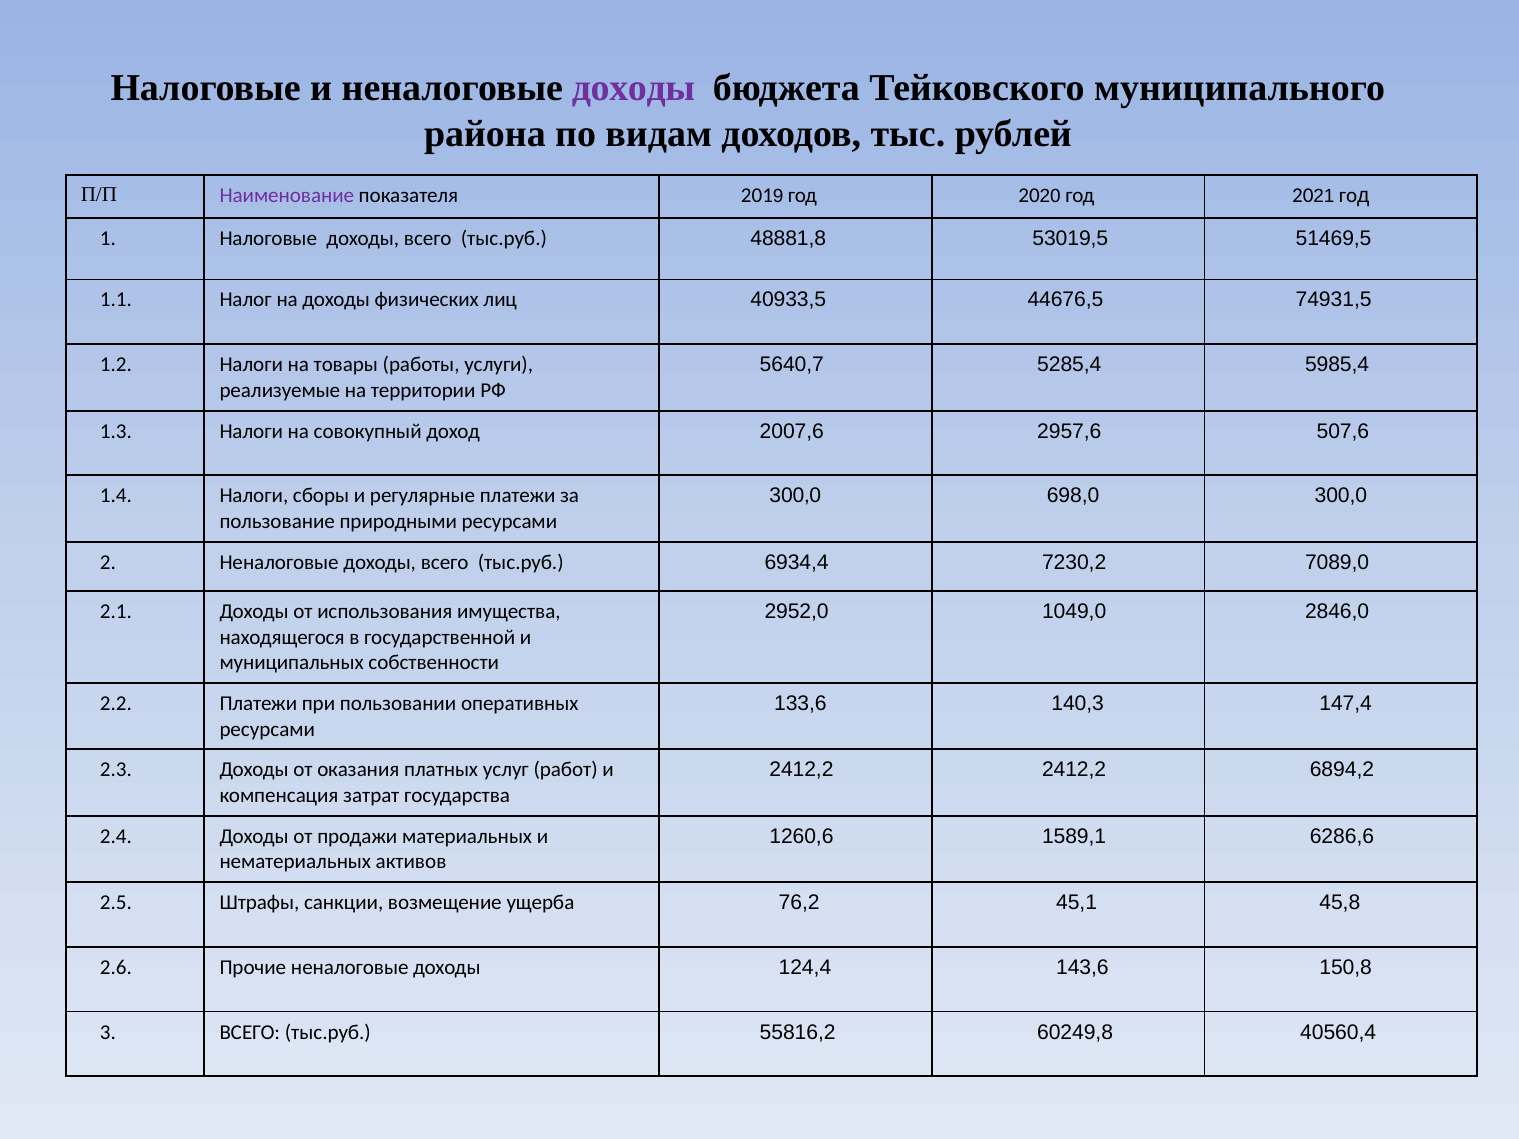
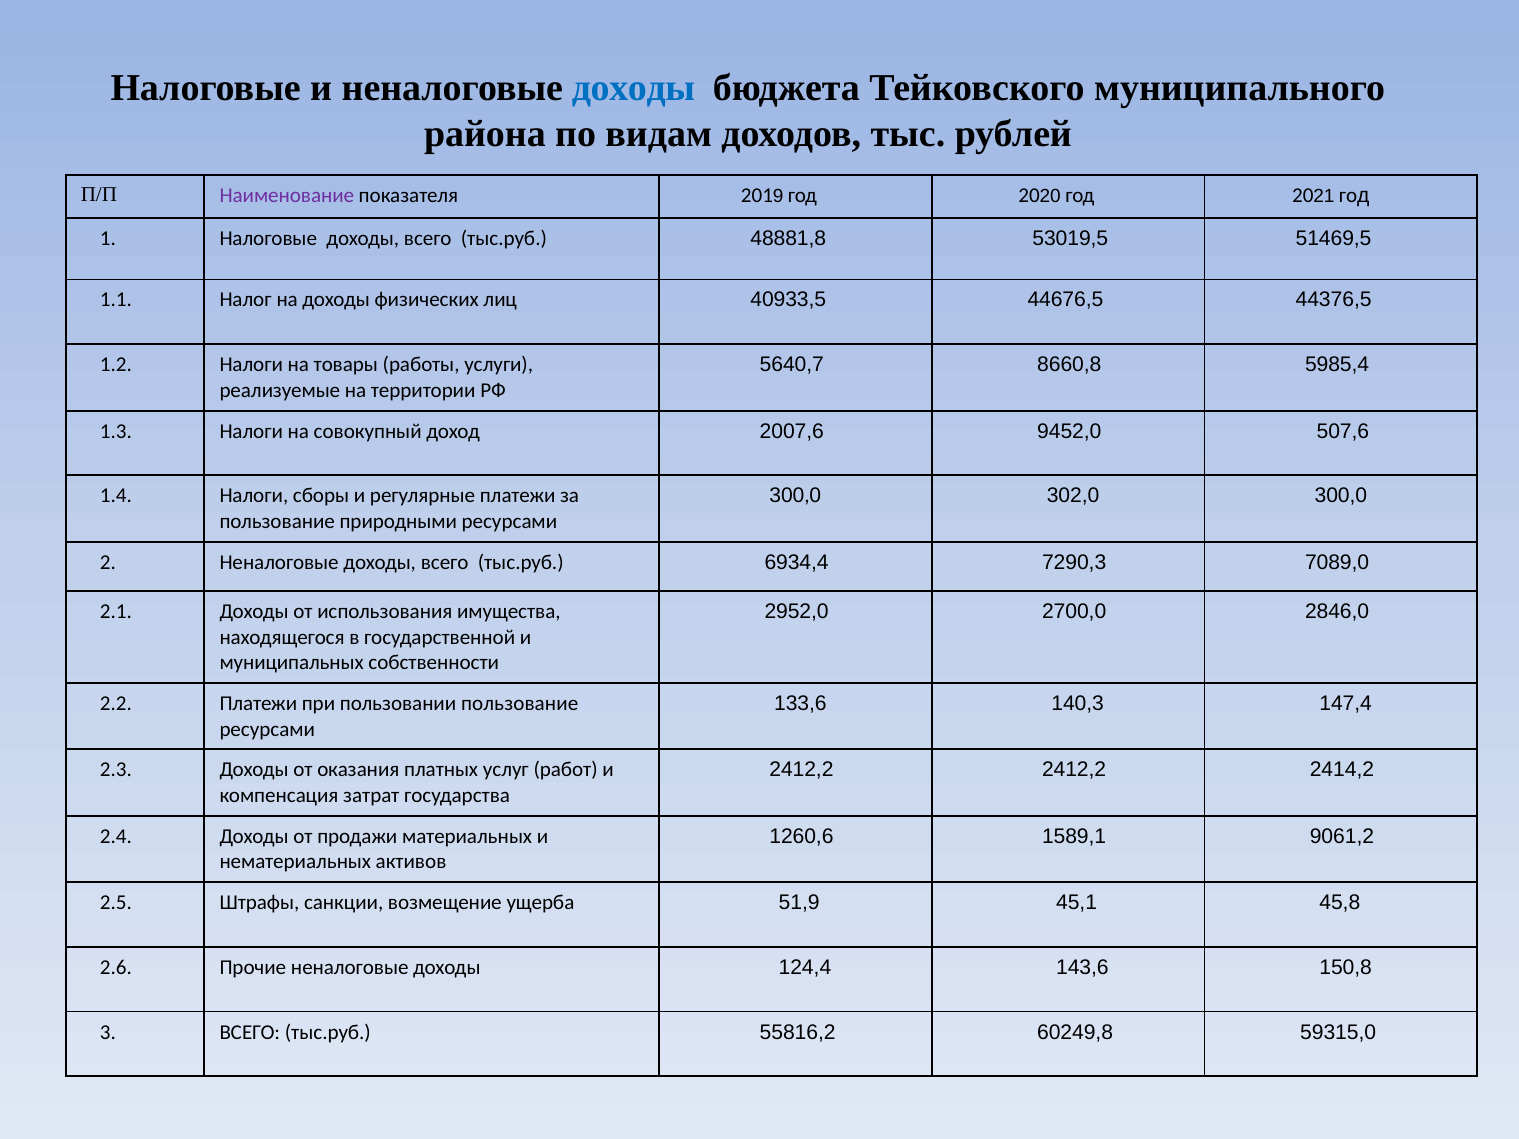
доходы at (633, 88) colour: purple -> blue
74931,5: 74931,5 -> 44376,5
5285,4: 5285,4 -> 8660,8
2957,6: 2957,6 -> 9452,0
698,0: 698,0 -> 302,0
7230,2: 7230,2 -> 7290,3
1049,0: 1049,0 -> 2700,0
пользовании оперативных: оперативных -> пользование
6894,2: 6894,2 -> 2414,2
6286,6: 6286,6 -> 9061,2
76,2: 76,2 -> 51,9
40560,4: 40560,4 -> 59315,0
